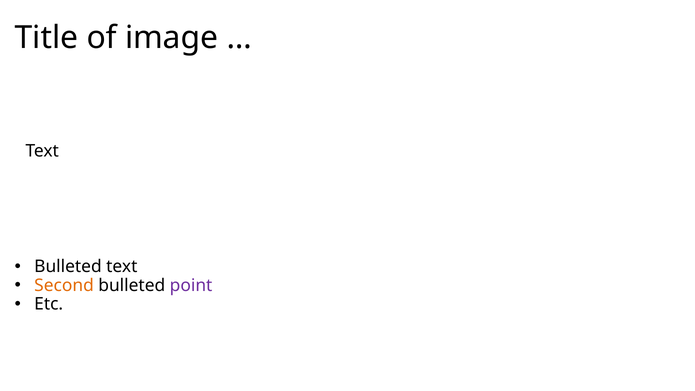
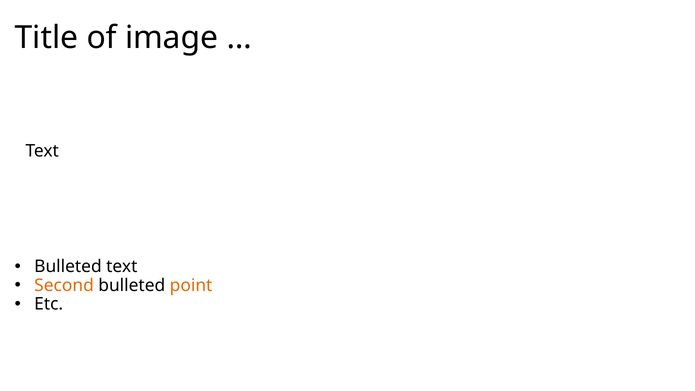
point colour: purple -> orange
